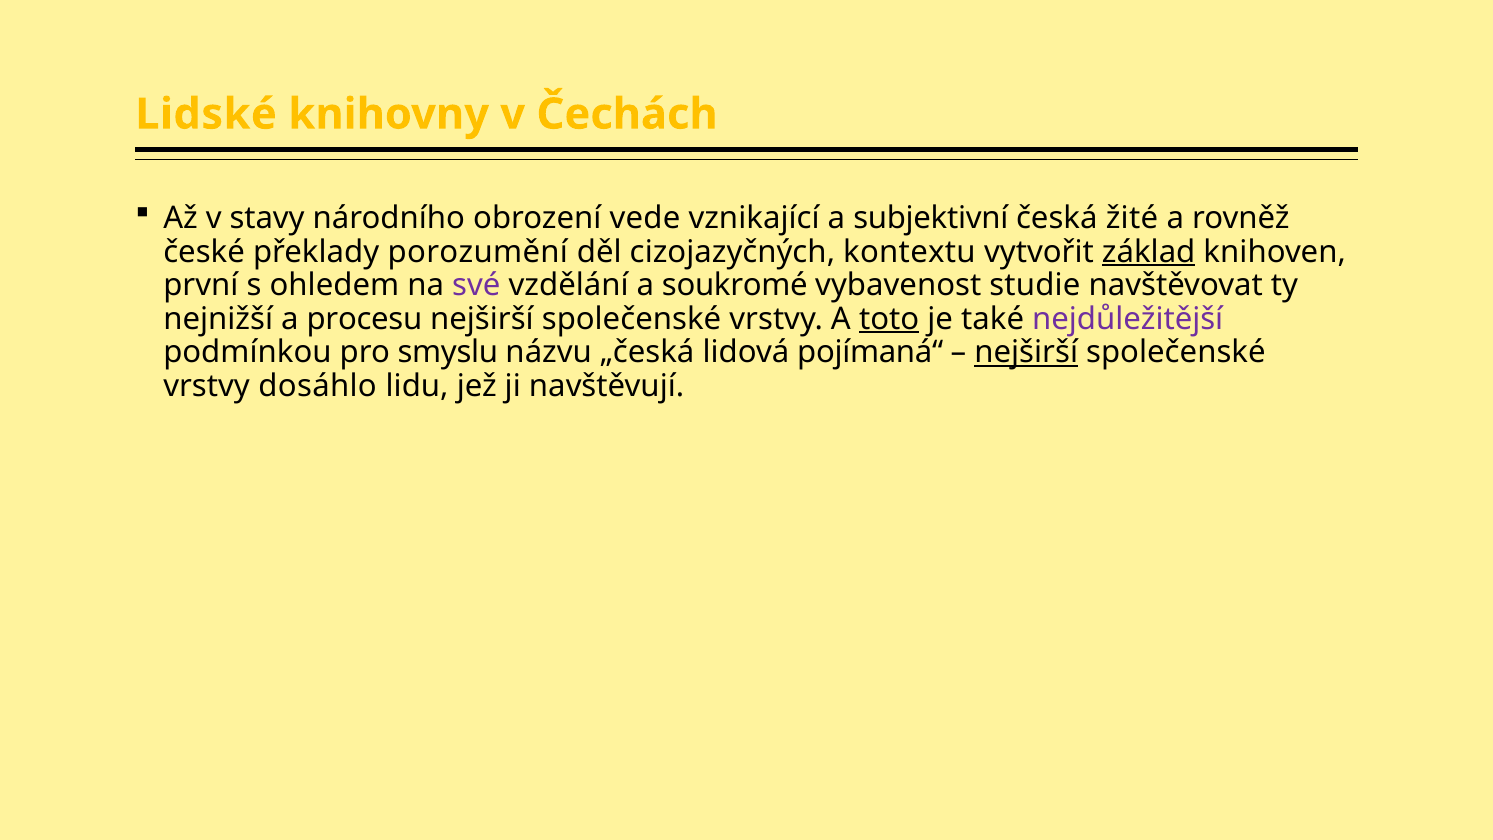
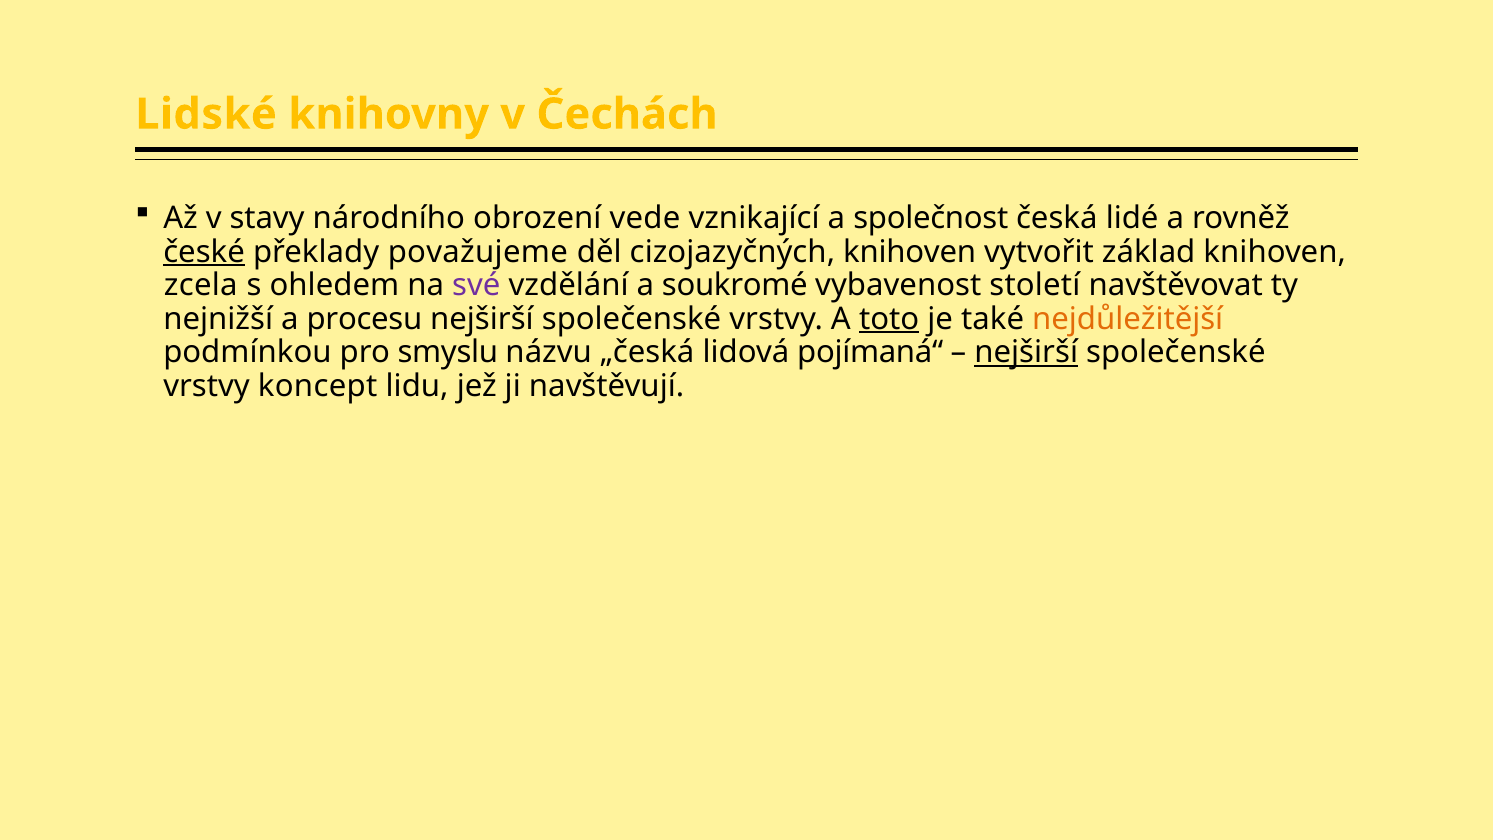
subjektivní: subjektivní -> společnost
žité: žité -> lidé
české underline: none -> present
porozumění: porozumění -> považujeme
cizojazyčných kontextu: kontextu -> knihoven
základ underline: present -> none
první: první -> zcela
studie: studie -> století
nejdůležitější colour: purple -> orange
dosáhlo: dosáhlo -> koncept
